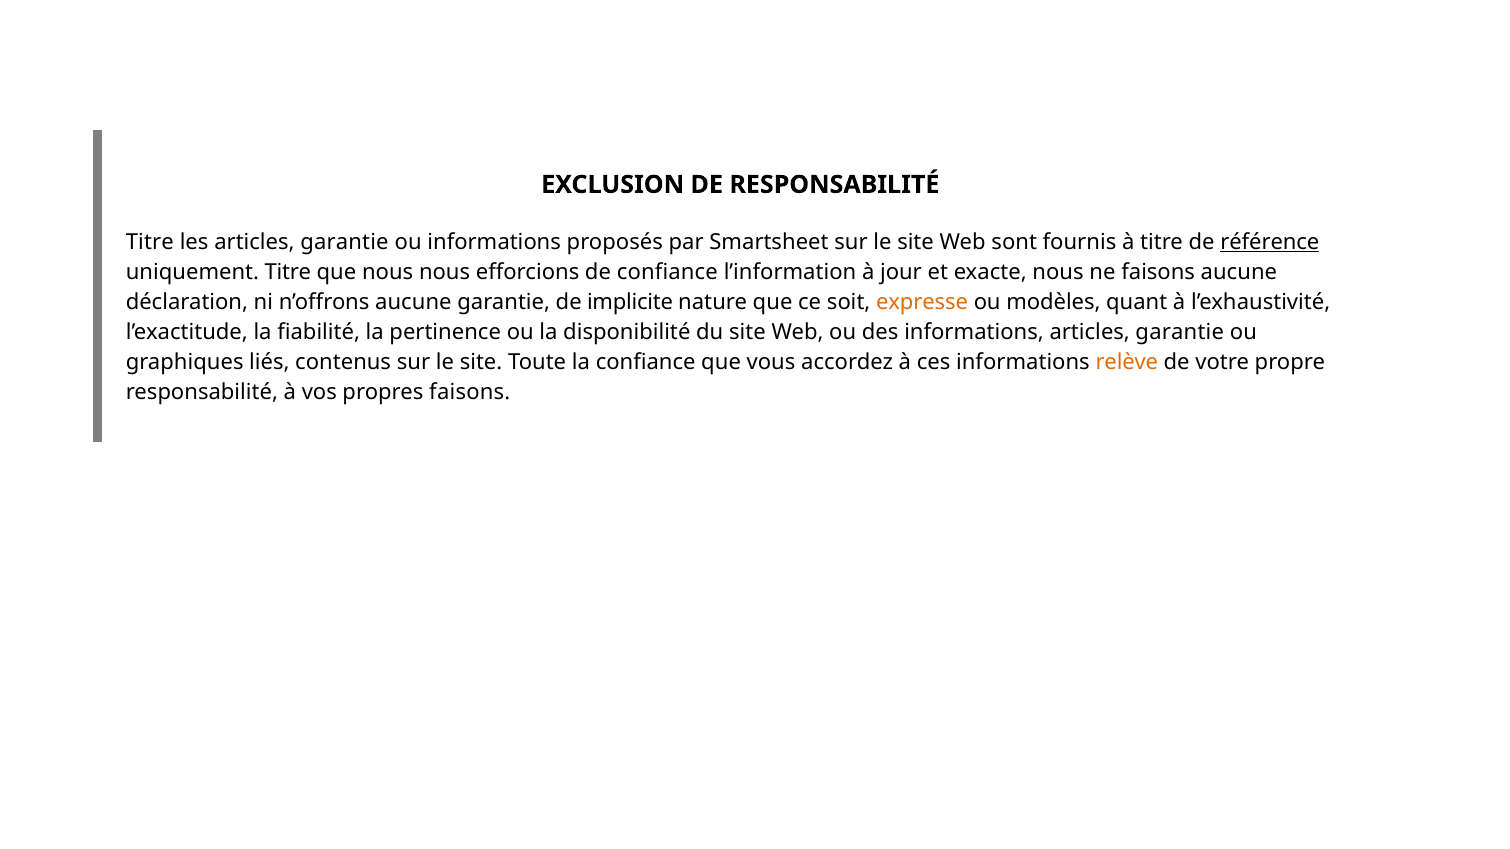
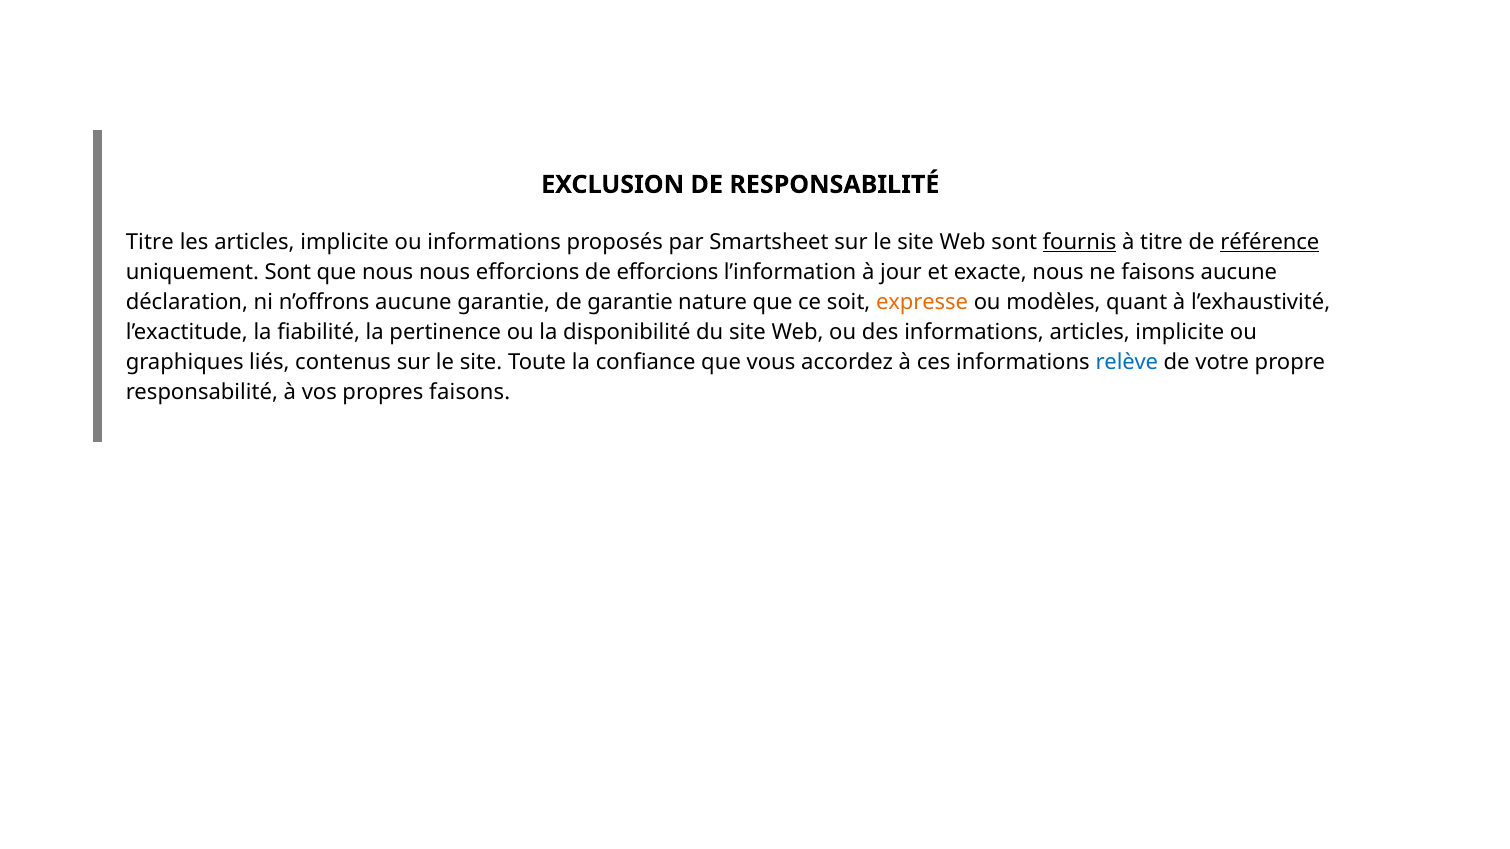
les articles garantie: garantie -> implicite
fournis underline: none -> present
uniquement Titre: Titre -> Sont
de confiance: confiance -> efforcions
de implicite: implicite -> garantie
informations articles garantie: garantie -> implicite
relève colour: orange -> blue
